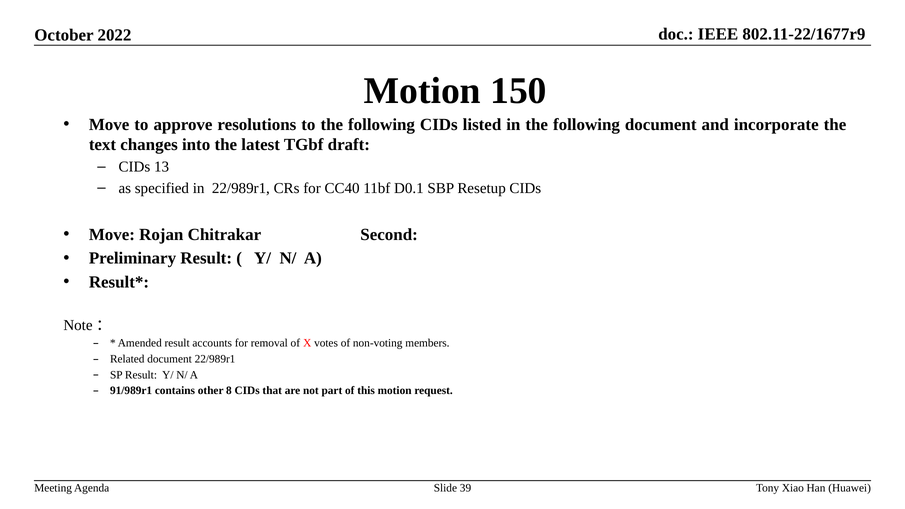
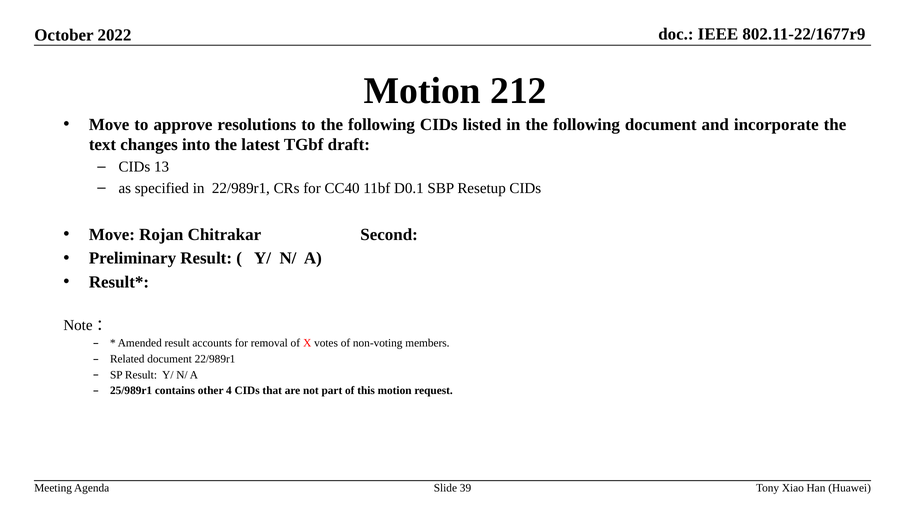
150: 150 -> 212
91/989r1: 91/989r1 -> 25/989r1
8: 8 -> 4
